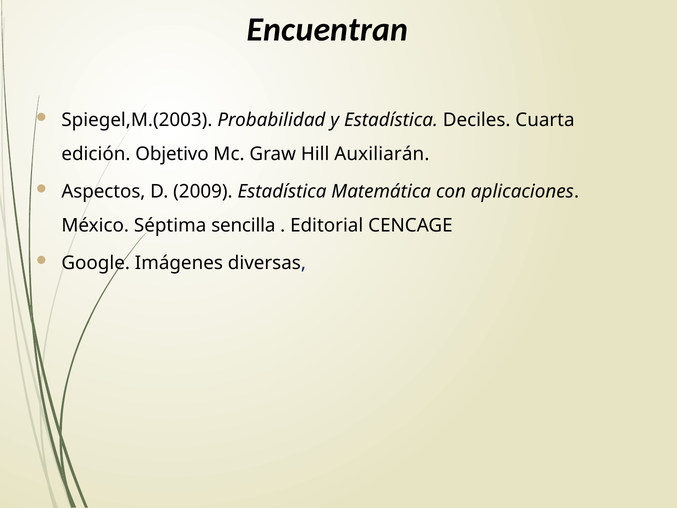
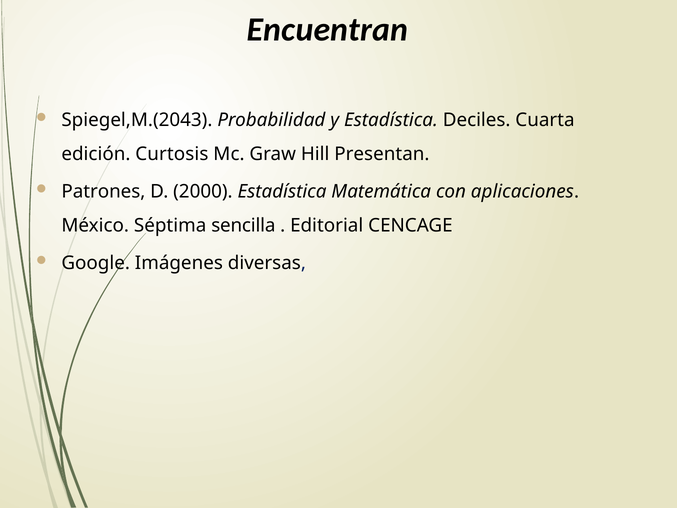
Spiegel,M.(2003: Spiegel,M.(2003 -> Spiegel,M.(2043
Objetivo: Objetivo -> Curtosis
Auxiliarán: Auxiliarán -> Presentan
Aspectos: Aspectos -> Patrones
2009: 2009 -> 2000
